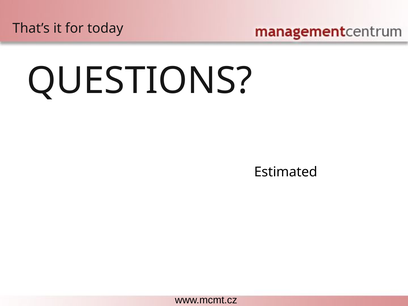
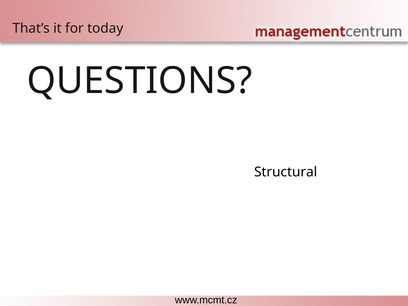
Estimated: Estimated -> Structural
